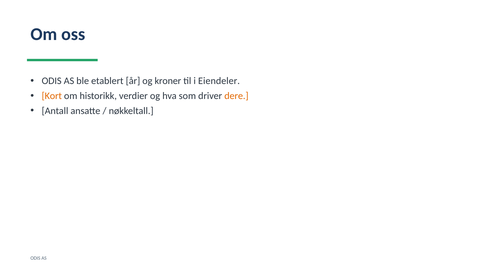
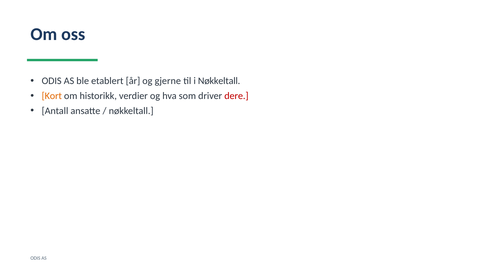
kroner: kroner -> gjerne
i Eiendeler: Eiendeler -> Nøkkeltall
dere colour: orange -> red
